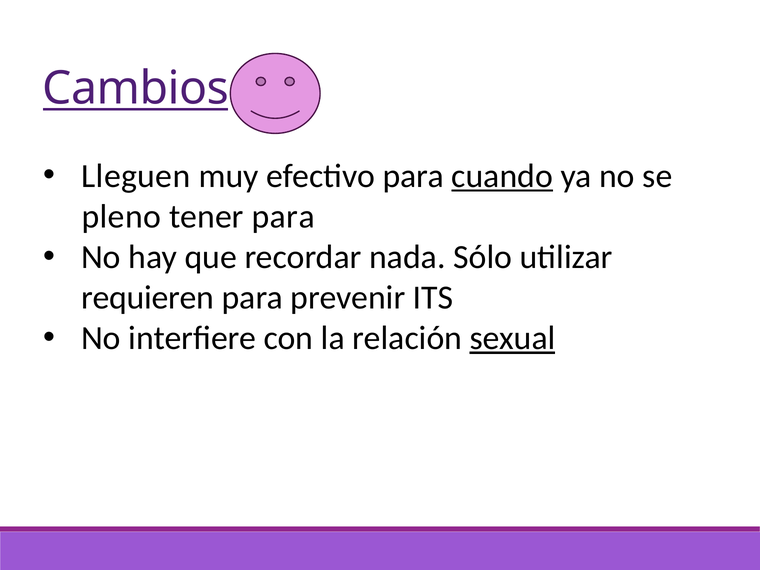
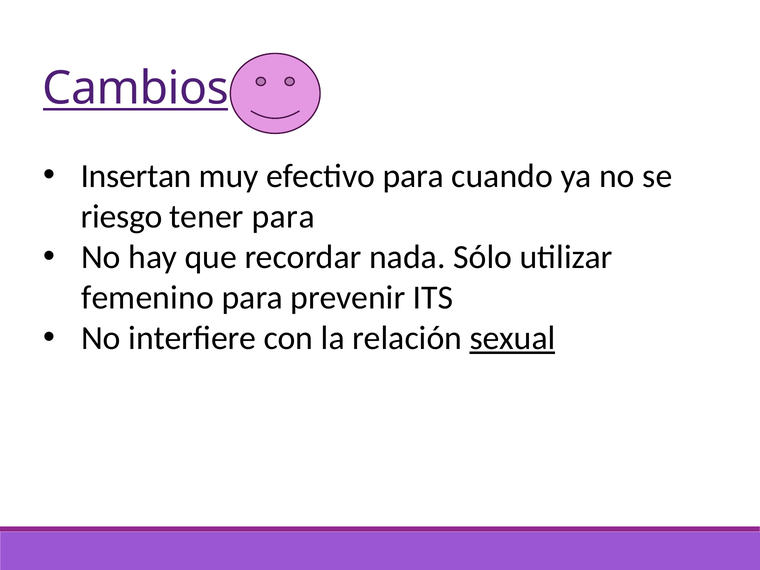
Lleguen: Lleguen -> Insertan
cuando underline: present -> none
pleno: pleno -> riesgo
requieren: requieren -> femenino
